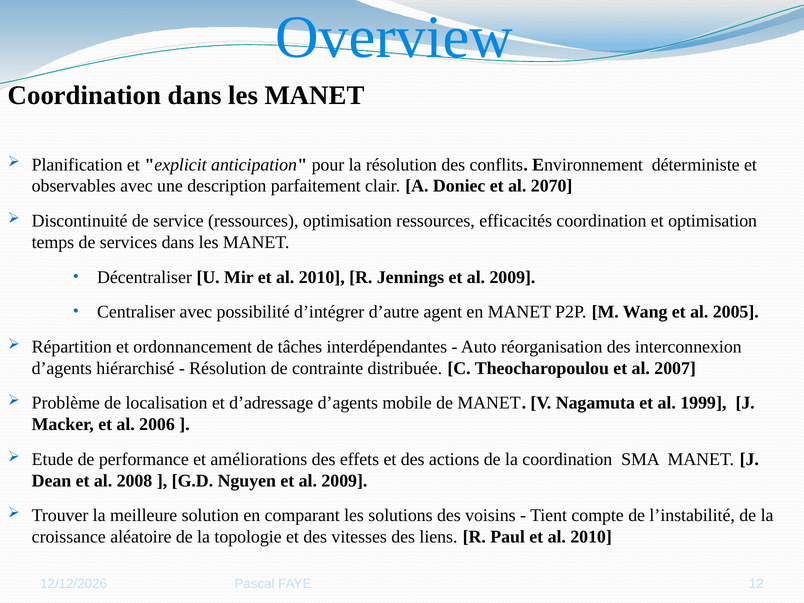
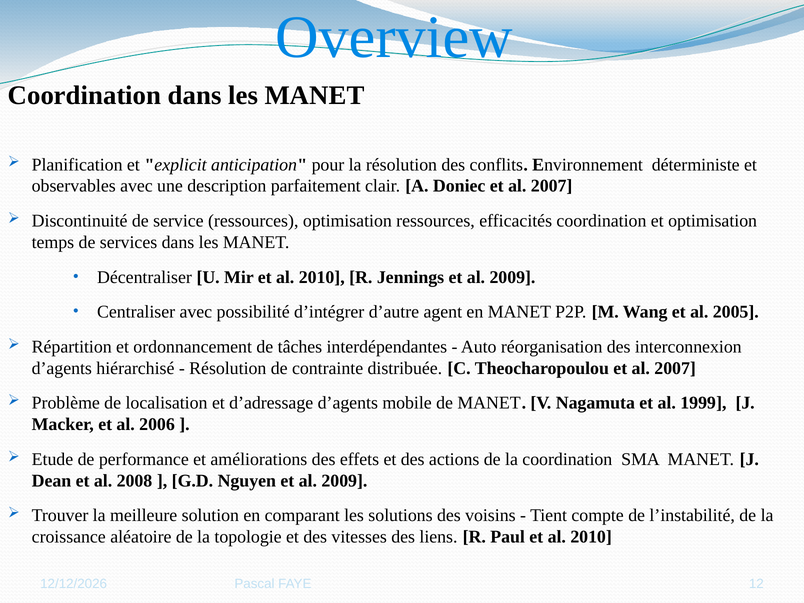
Doniec et al 2070: 2070 -> 2007
